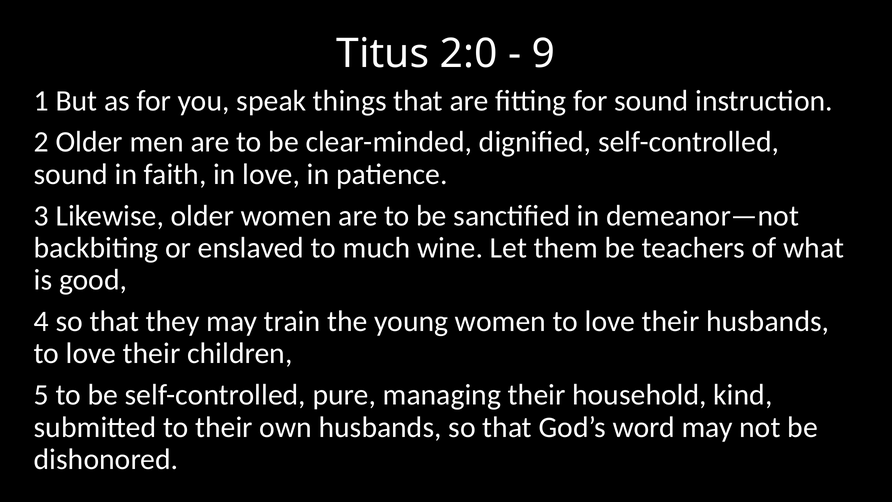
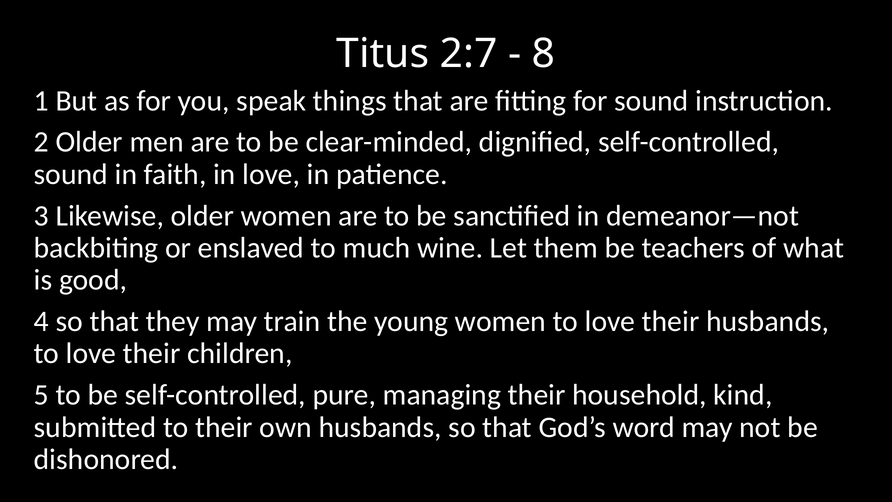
2:0: 2:0 -> 2:7
9: 9 -> 8
